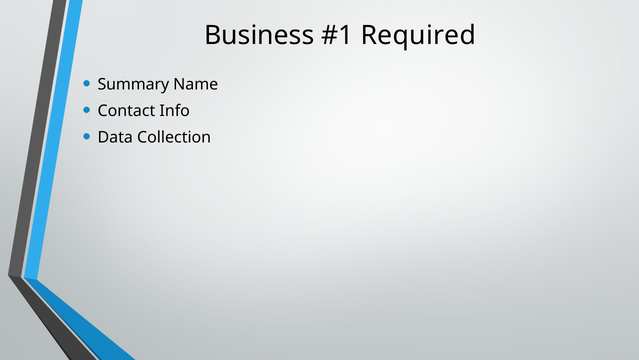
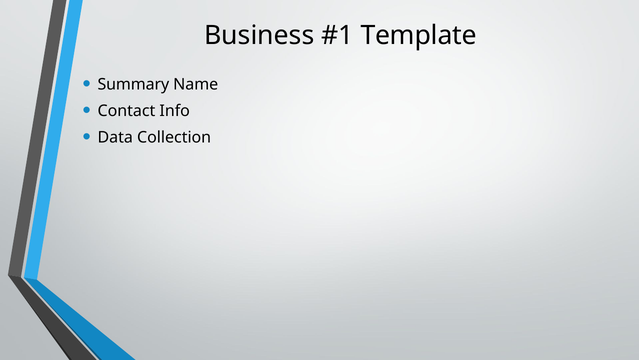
Required: Required -> Template
